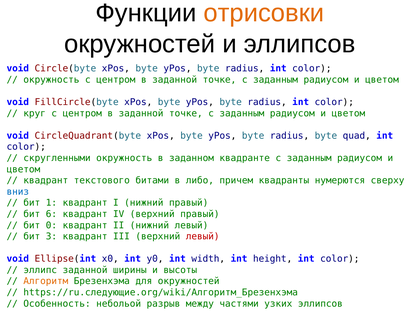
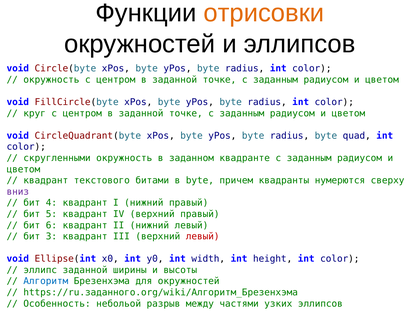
в либо: либо -> byte
вниз colour: blue -> purple
1: 1 -> 4
6: 6 -> 5
0: 0 -> 6
Алгоритм colour: orange -> blue
https://ru.следующие.org/wiki/Алгоритм_Брезенхэма: https://ru.следующие.org/wiki/Алгоритм_Брезенхэма -> https://ru.заданного.org/wiki/Алгоритм_Брезенхэма
